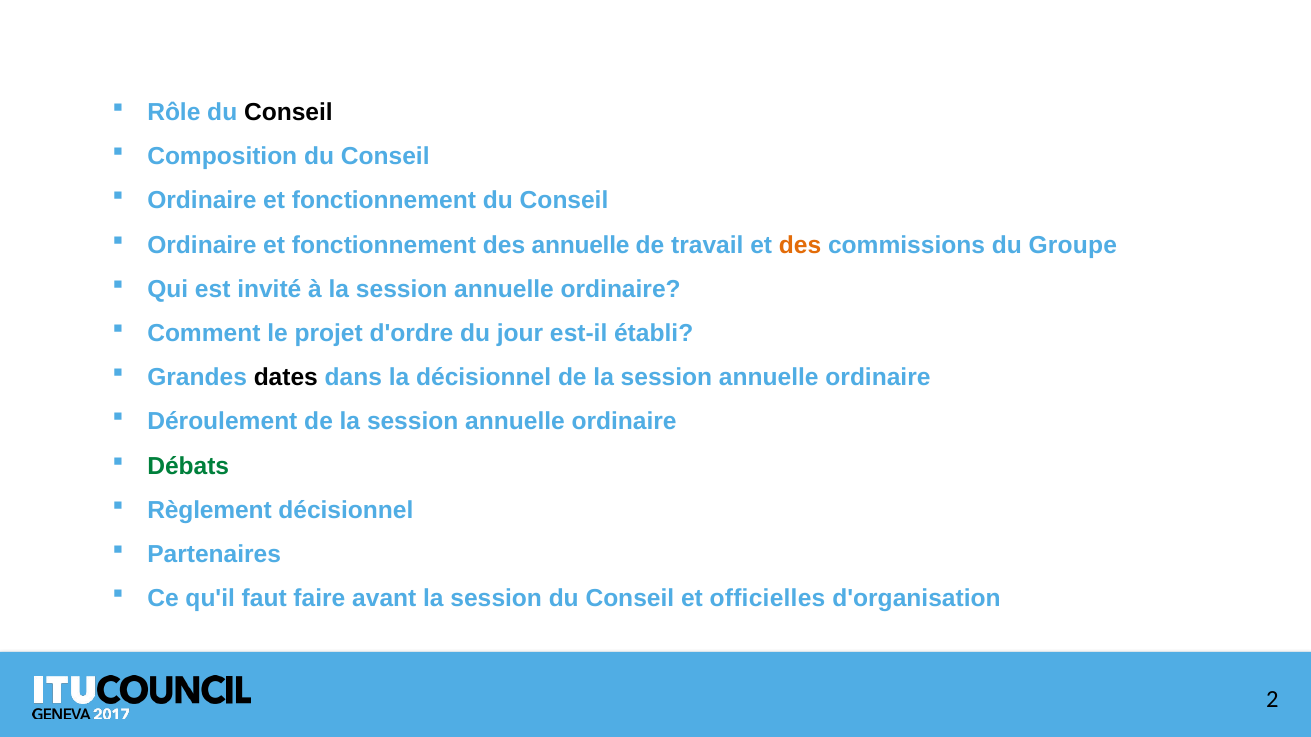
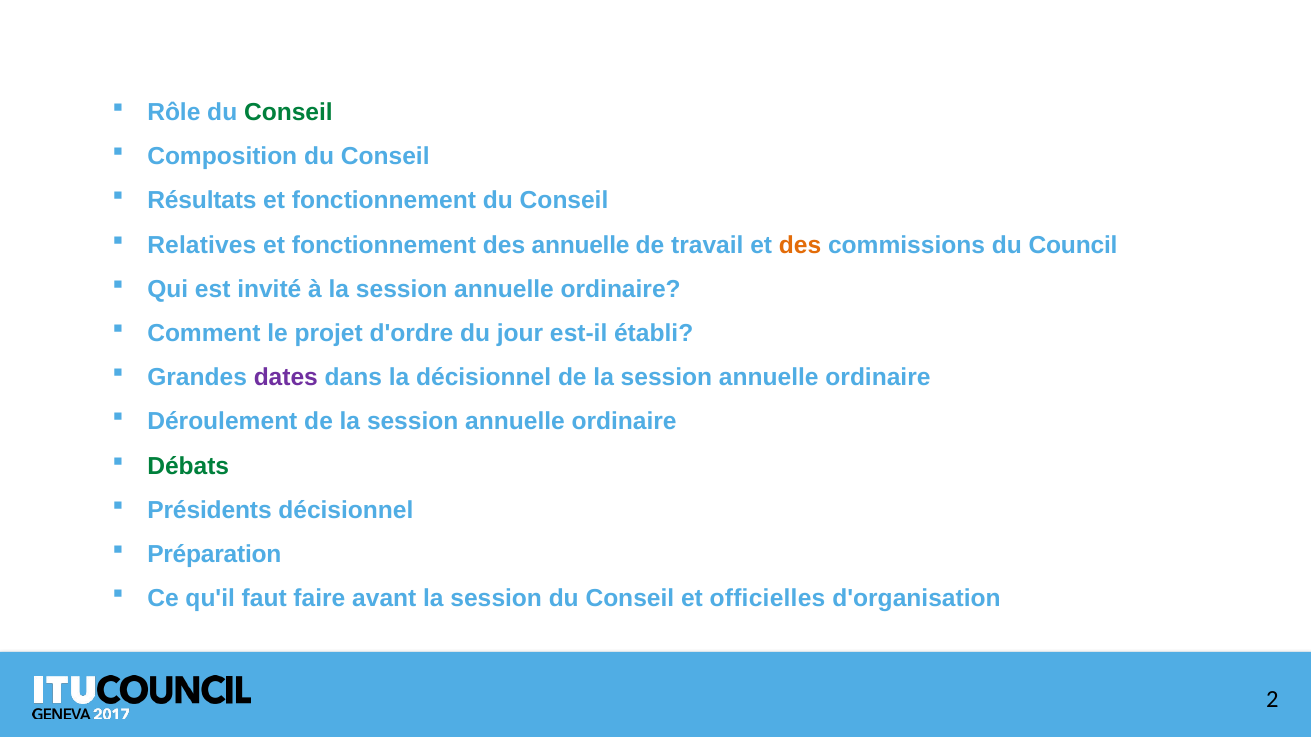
Conseil at (288, 112) colour: black -> green
Ordinaire at (202, 201): Ordinaire -> Résultats
Ordinaire at (202, 245): Ordinaire -> Relatives
du Groupe: Groupe -> Council
dates colour: black -> purple
Règlement: Règlement -> Présidents
Partenaires: Partenaires -> Préparation
